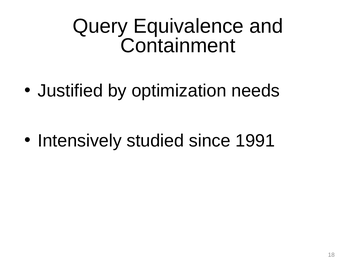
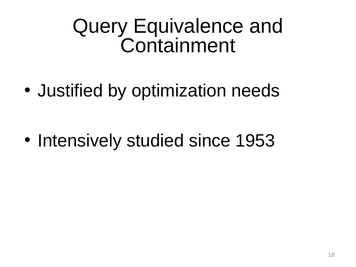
1991: 1991 -> 1953
